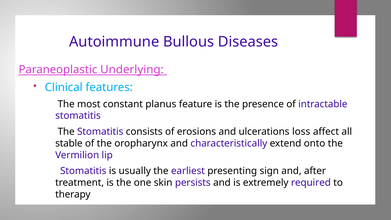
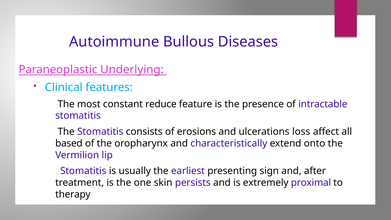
planus: planus -> reduce
stable: stable -> based
required: required -> proximal
